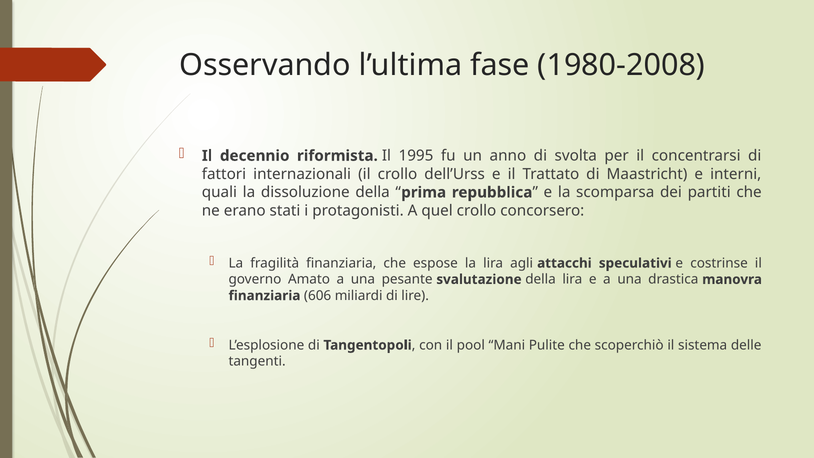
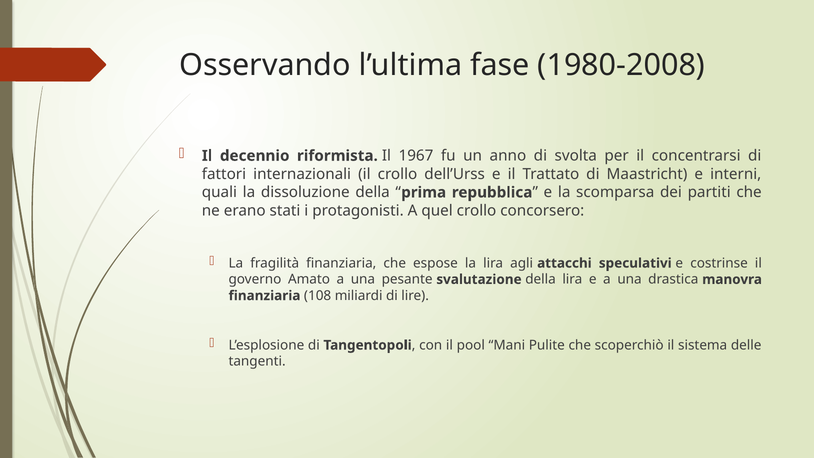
1995: 1995 -> 1967
606: 606 -> 108
